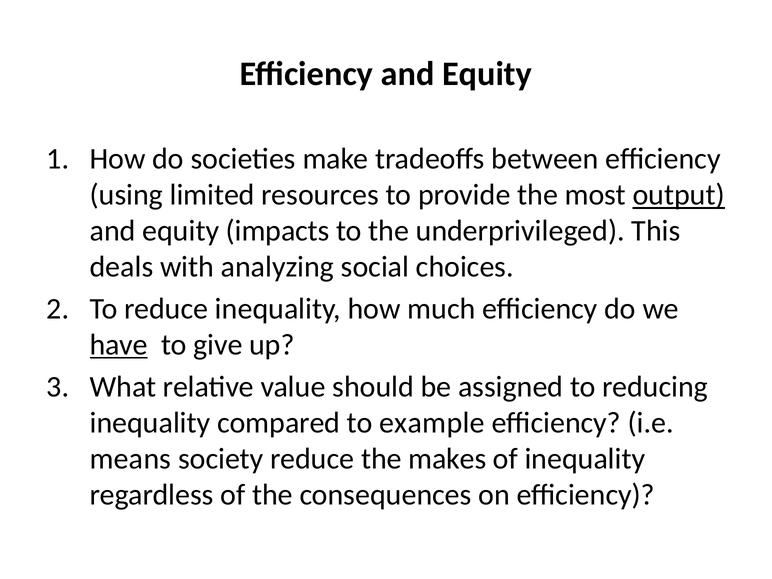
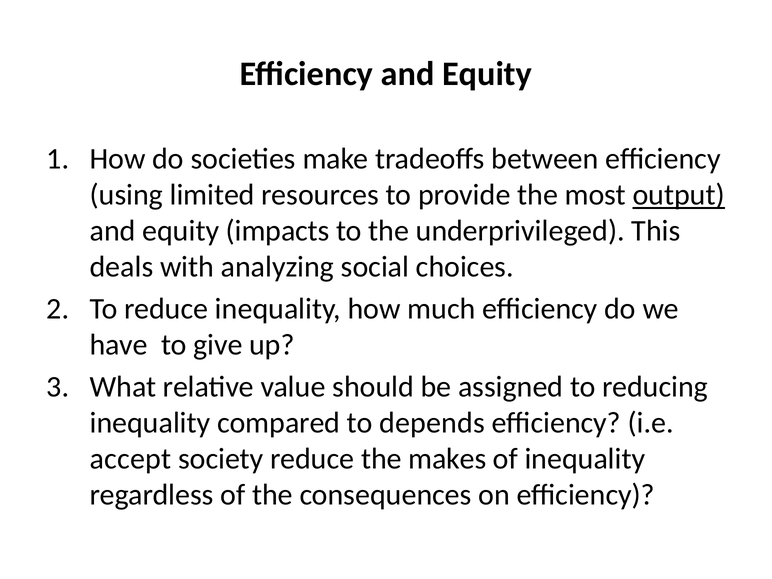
have underline: present -> none
example: example -> depends
means: means -> accept
